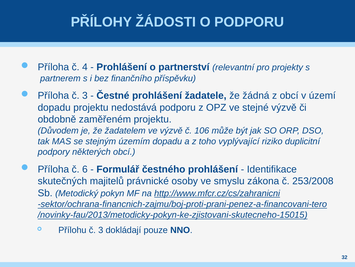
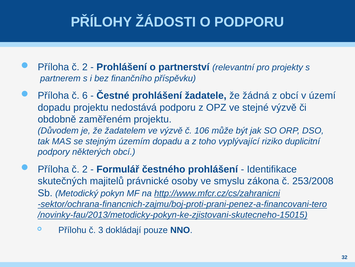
4 at (85, 67): 4 -> 2
Příloha č 3: 3 -> 6
6 at (85, 169): 6 -> 2
